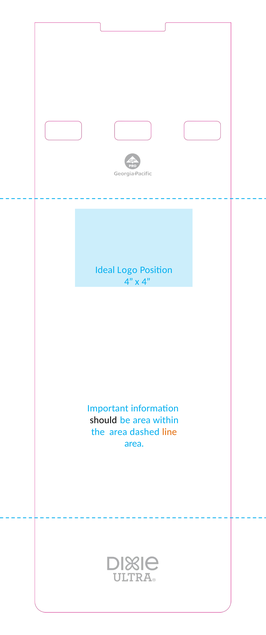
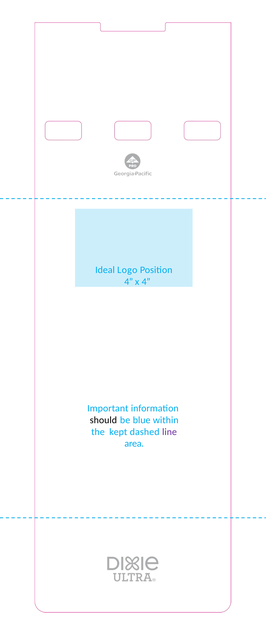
be area: area -> blue
the area: area -> kept
line colour: orange -> purple
